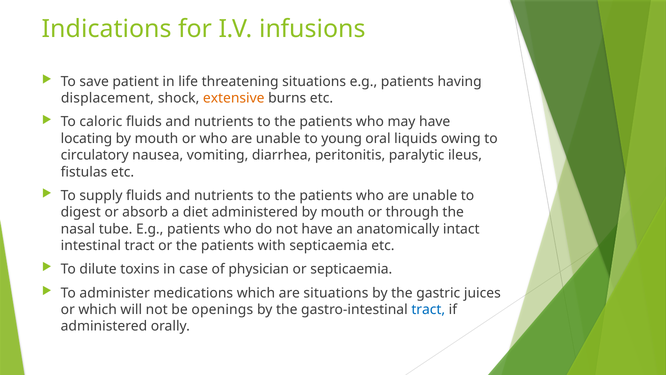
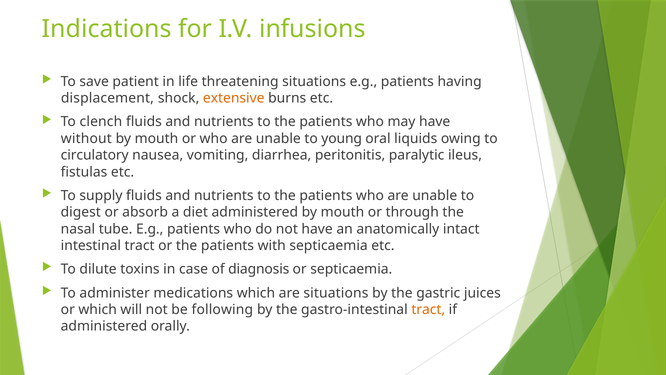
caloric: caloric -> clench
locating: locating -> without
physician: physician -> diagnosis
openings: openings -> following
tract at (428, 309) colour: blue -> orange
